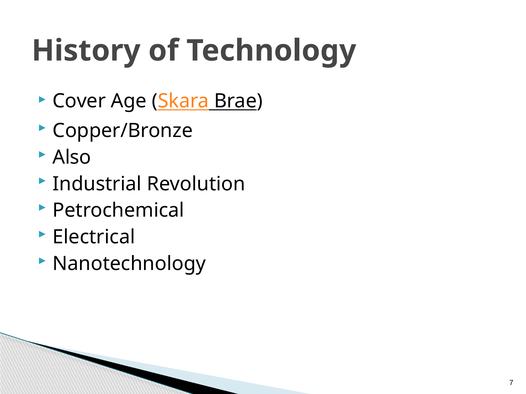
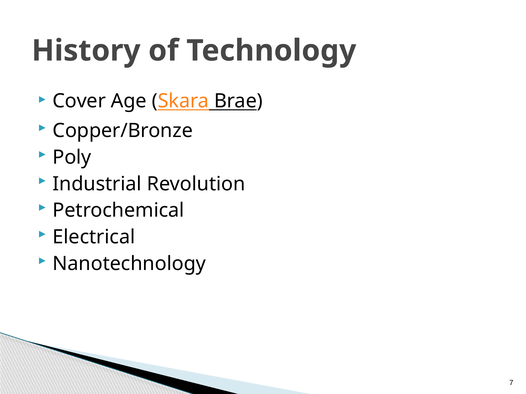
Also: Also -> Poly
